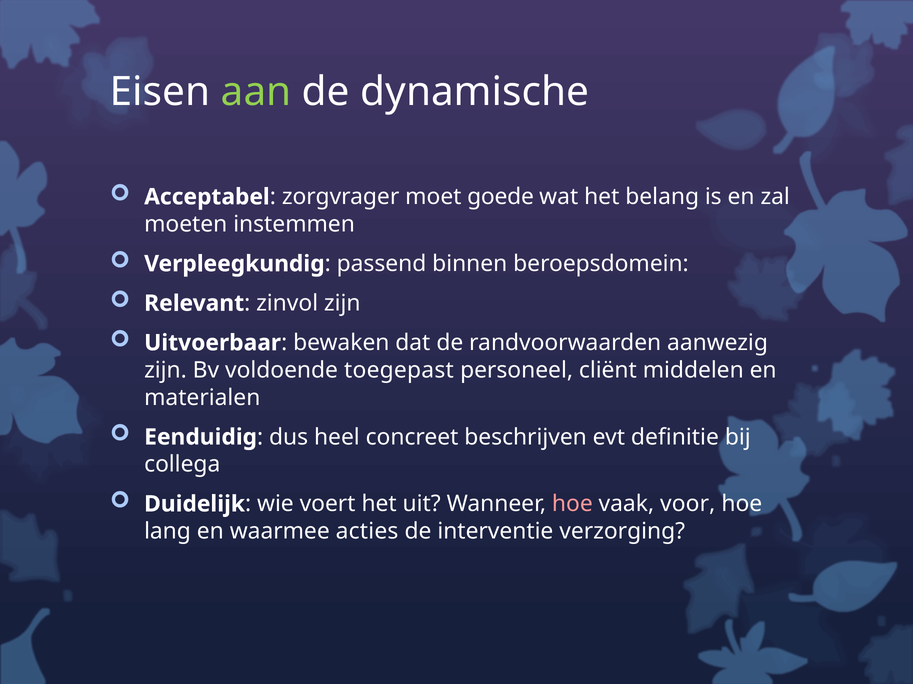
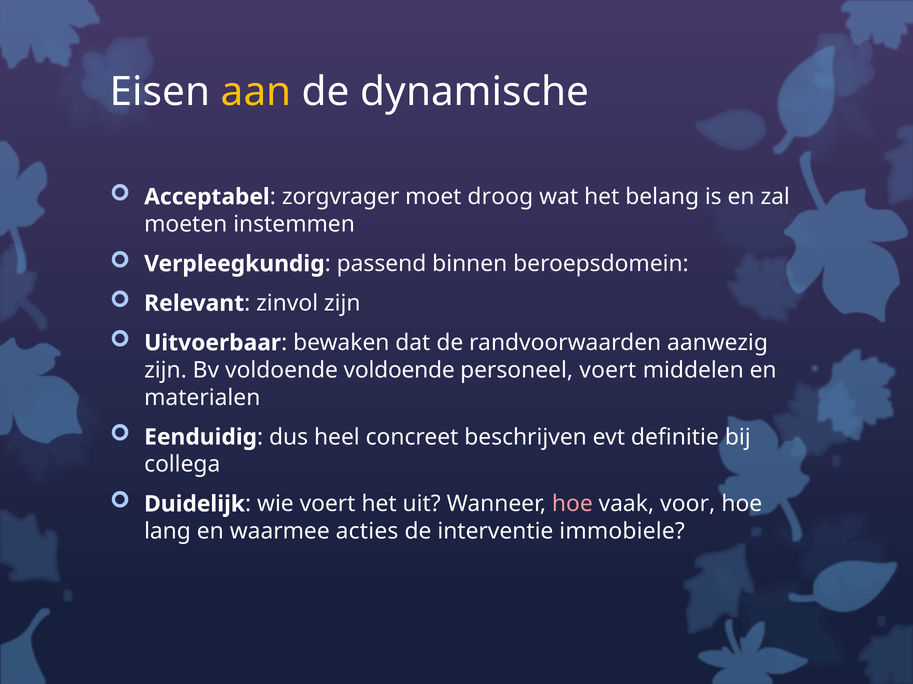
aan colour: light green -> yellow
goede: goede -> droog
voldoende toegepast: toegepast -> voldoende
personeel cliënt: cliënt -> voert
verzorging: verzorging -> immobiele
